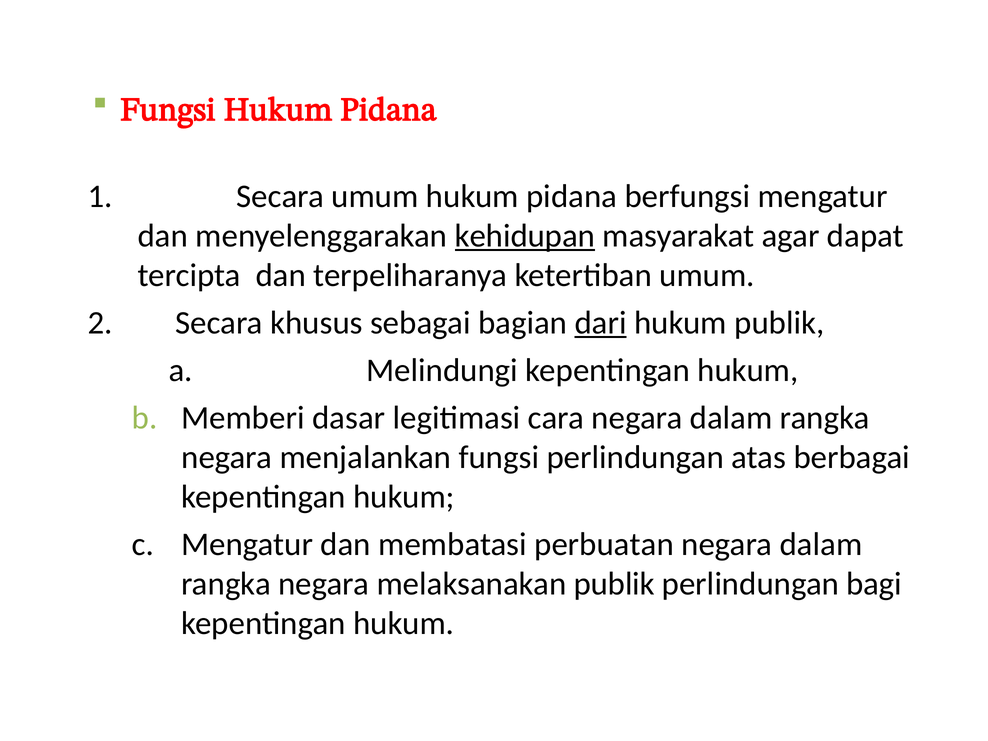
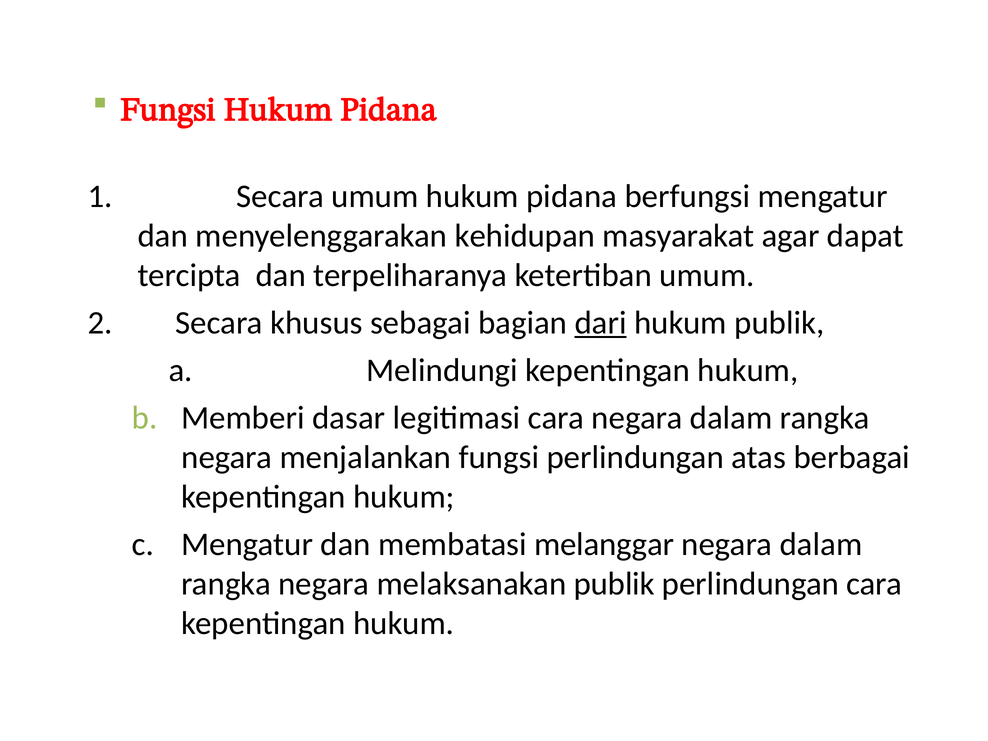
kehidupan underline: present -> none
perbuatan: perbuatan -> melanggar
perlindungan bagi: bagi -> cara
